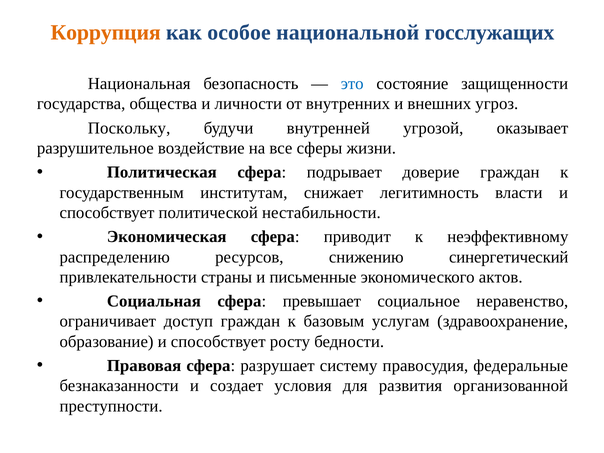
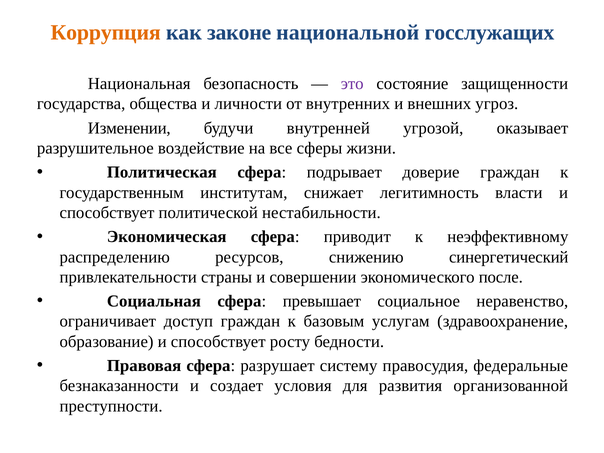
особое: особое -> законе
это colour: blue -> purple
Поскольку: Поскольку -> Изменении
письменные: письменные -> совершении
актов: актов -> после
